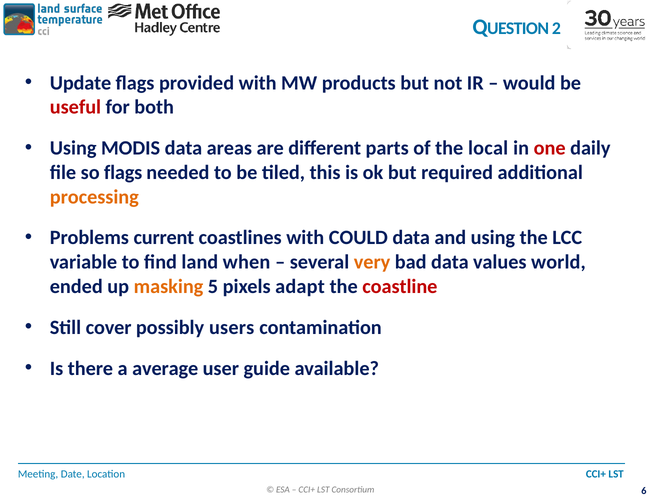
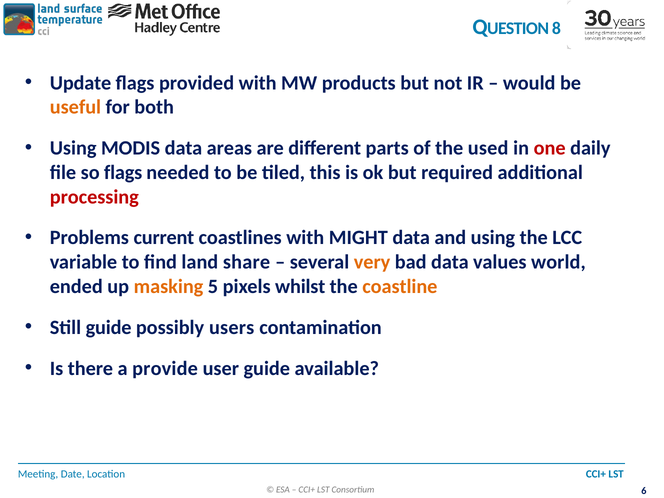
2: 2 -> 8
useful colour: red -> orange
local: local -> used
processing colour: orange -> red
COULD: COULD -> MIGHT
when: when -> share
adapt: adapt -> whilst
coastline colour: red -> orange
Still cover: cover -> guide
average: average -> provide
